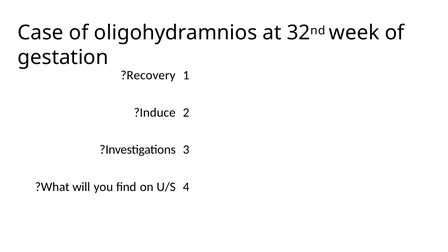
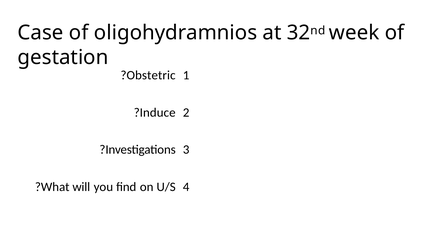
Recovery: Recovery -> Obstetric
